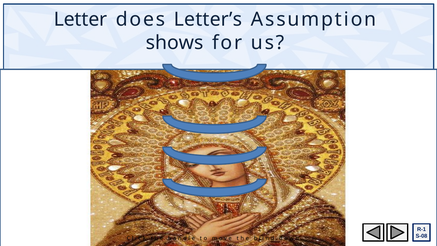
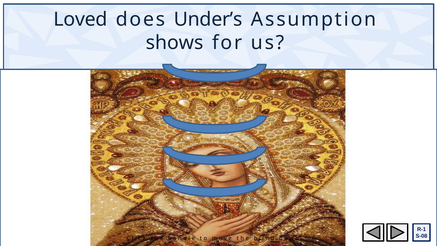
Letter at (80, 20): Letter -> Loved
Letter’s: Letter’s -> Under’s
